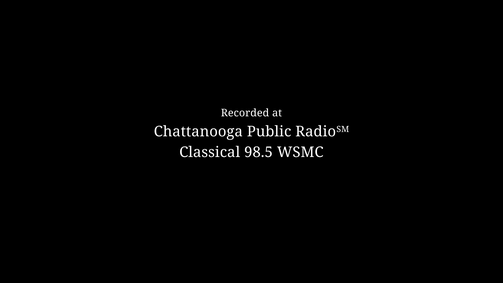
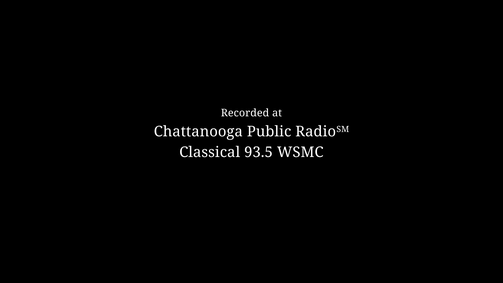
98.5: 98.5 -> 93.5
